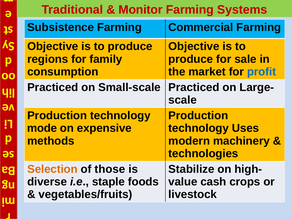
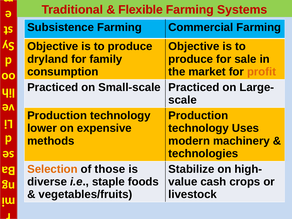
Monitor: Monitor -> Flexible
regions: regions -> dryland
profit colour: blue -> orange
mode: mode -> lower
